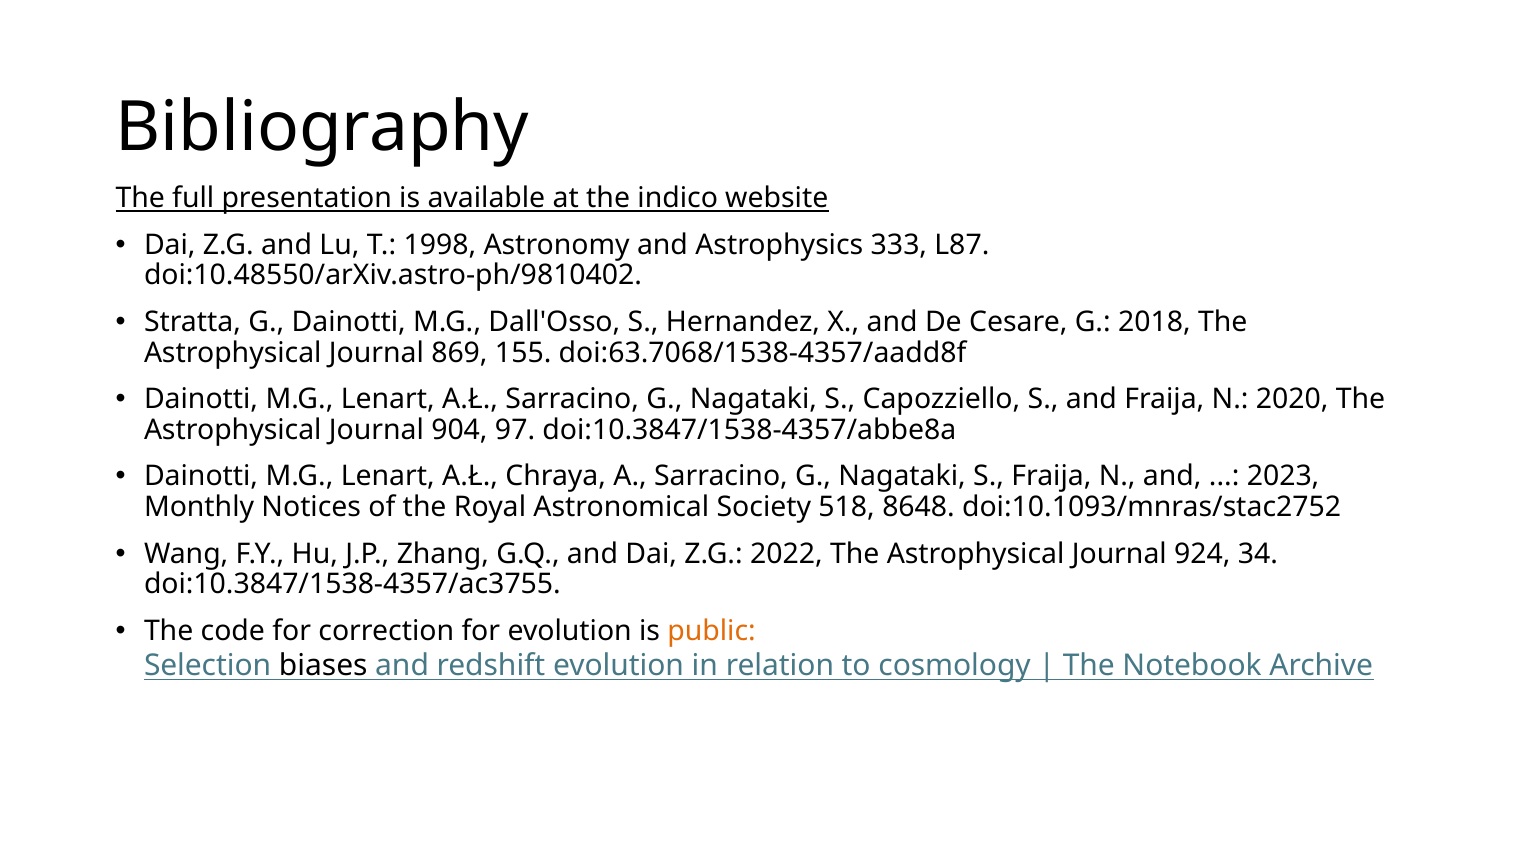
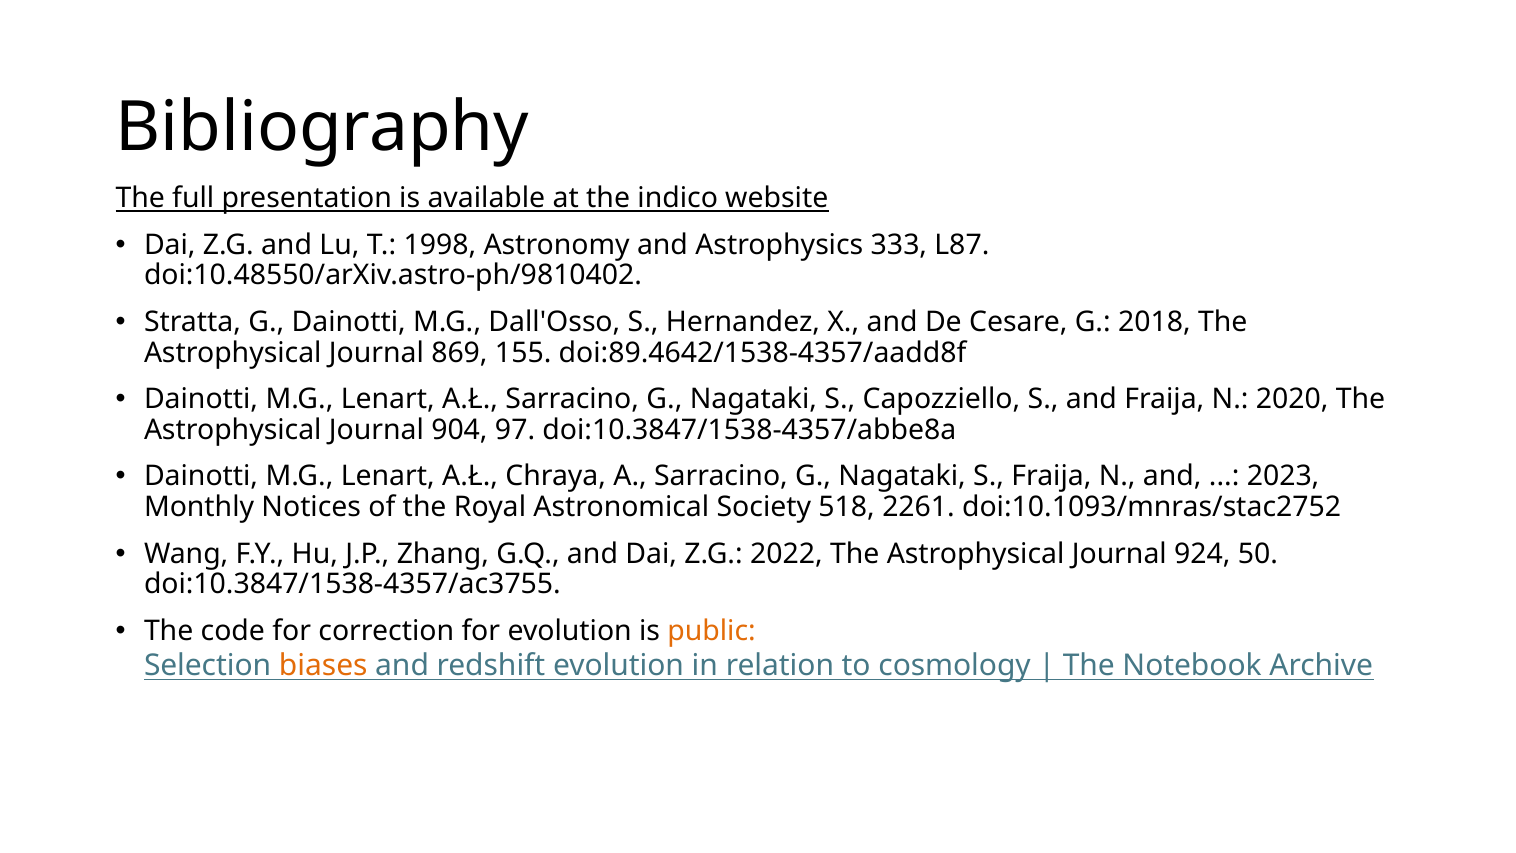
doi:63.7068/1538-4357/aadd8f: doi:63.7068/1538-4357/aadd8f -> doi:89.4642/1538-4357/aadd8f
8648: 8648 -> 2261
34: 34 -> 50
biases colour: black -> orange
